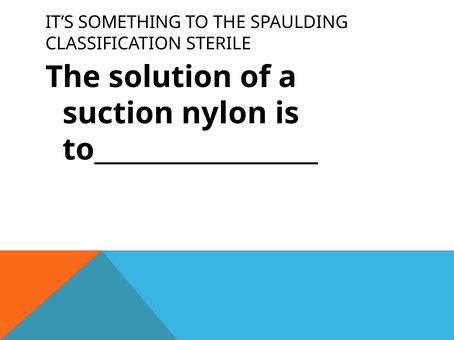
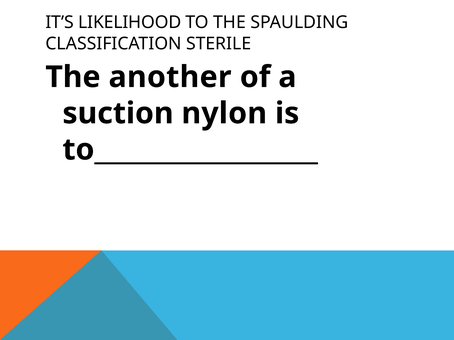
SOMETHING: SOMETHING -> LIKELIHOOD
solution: solution -> another
